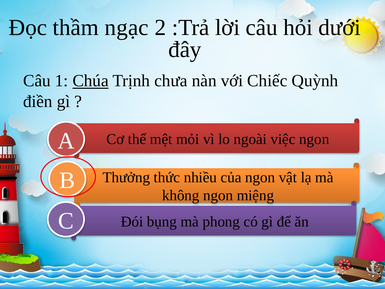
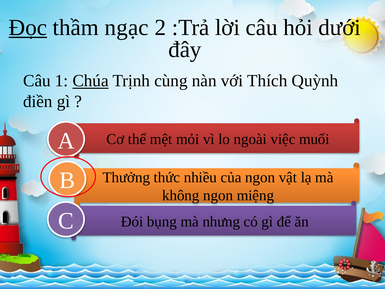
Đọc underline: none -> present
chưa: chưa -> cùng
Chiếc: Chiếc -> Thích
việc ngon: ngon -> muối
phong: phong -> nhưng
